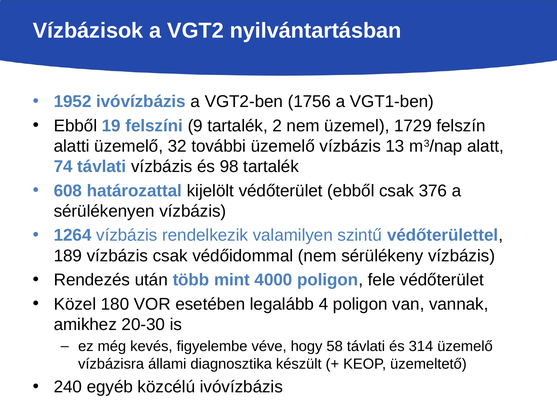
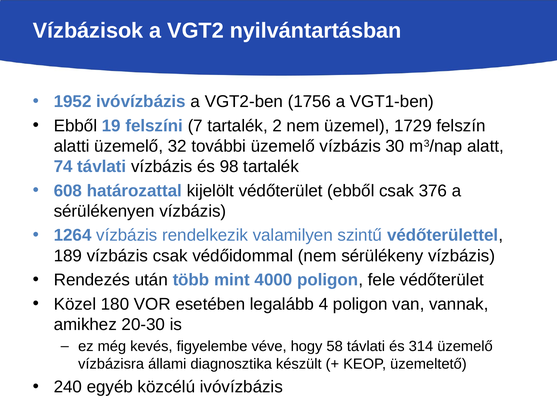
9: 9 -> 7
13: 13 -> 30
